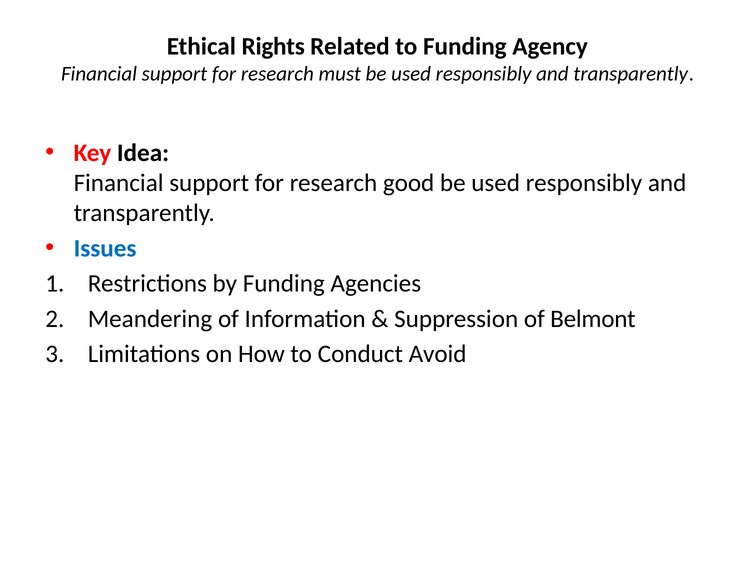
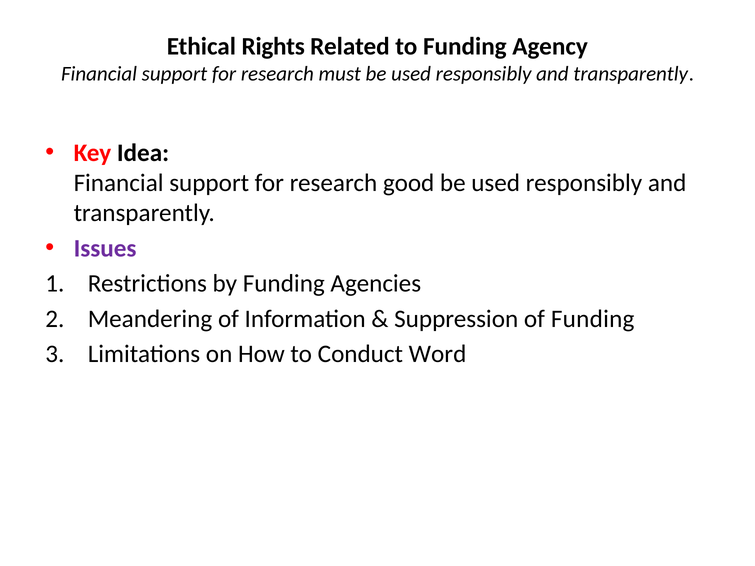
Issues colour: blue -> purple
of Belmont: Belmont -> Funding
Avoid: Avoid -> Word
